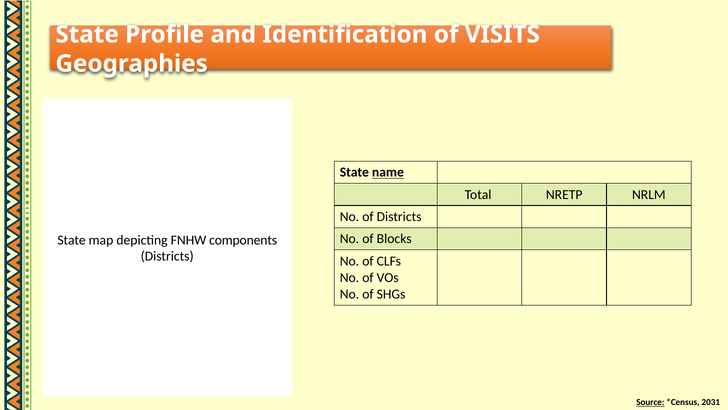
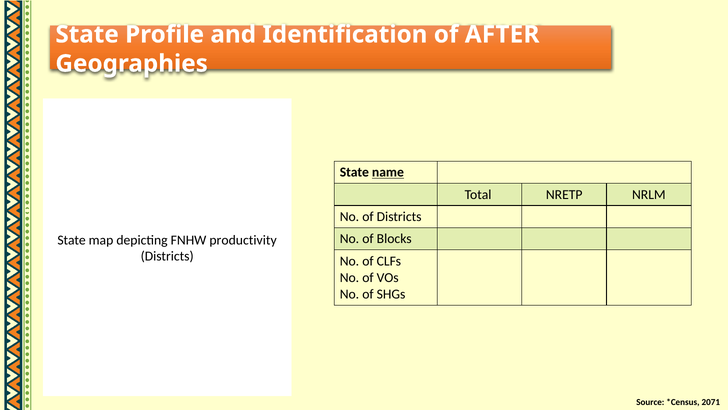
VISITS: VISITS -> AFTER
components: components -> productivity
Source underline: present -> none
2031: 2031 -> 2071
